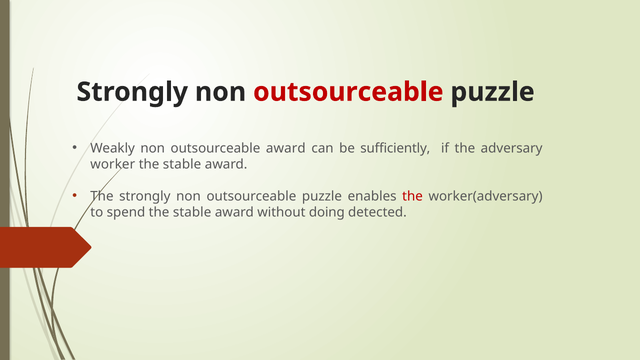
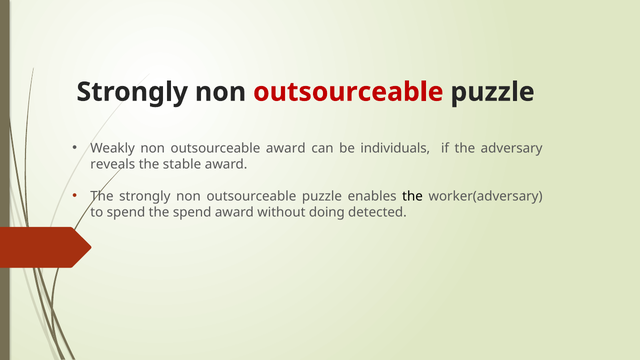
sufficiently: sufficiently -> individuals
worker: worker -> reveals
the at (413, 196) colour: red -> black
spend the stable: stable -> spend
